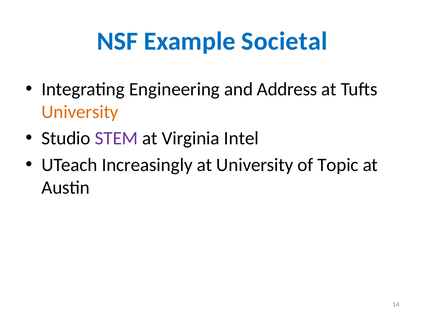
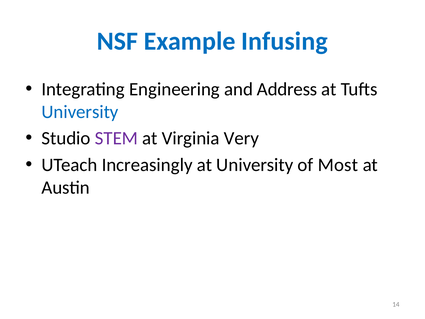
Societal: Societal -> Infusing
University at (80, 112) colour: orange -> blue
Intel: Intel -> Very
Topic: Topic -> Most
